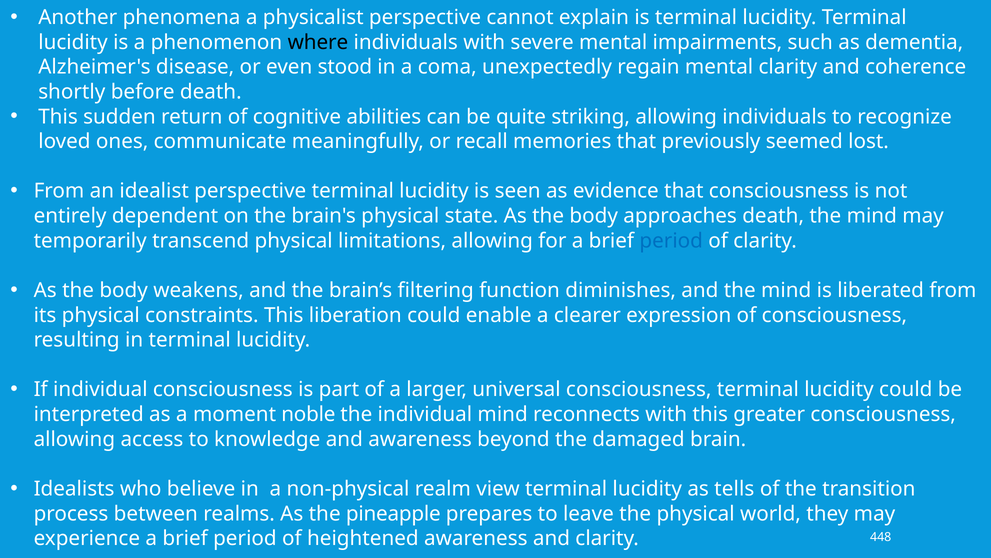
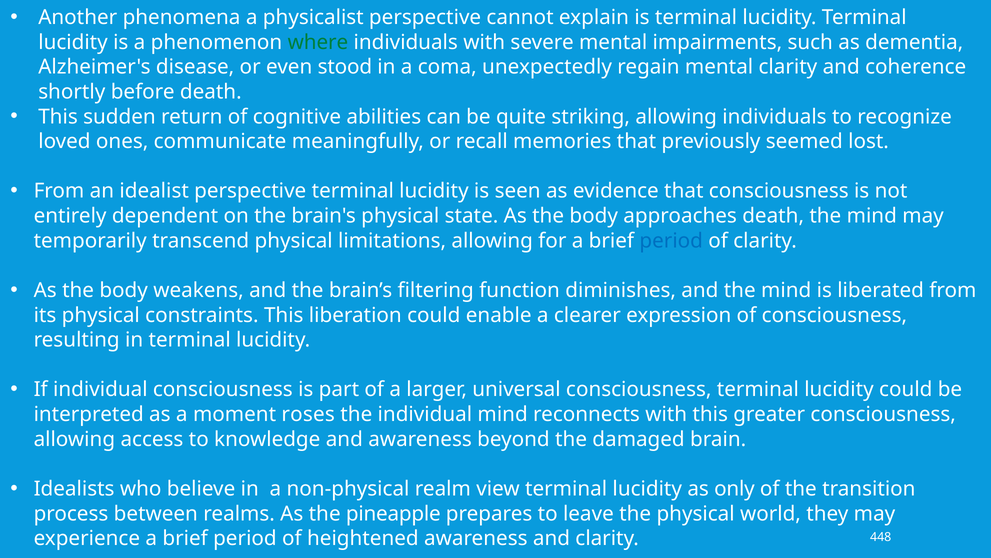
where colour: black -> green
noble: noble -> roses
tells: tells -> only
